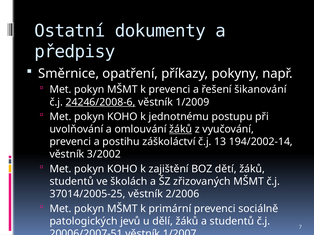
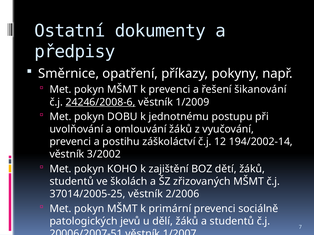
KOHO at (122, 117): KOHO -> DOBU
žáků at (181, 129) underline: present -> none
13: 13 -> 12
